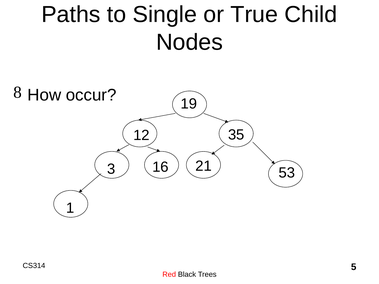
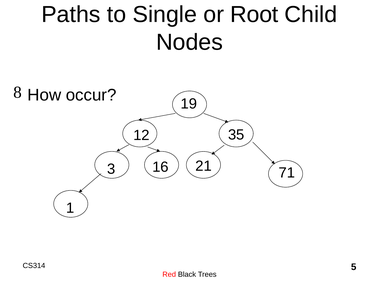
True: True -> Root
53: 53 -> 71
